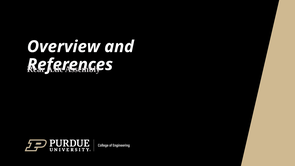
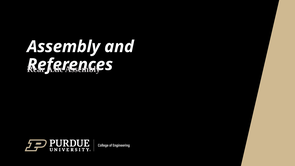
Overview at (63, 47): Overview -> Assembly
